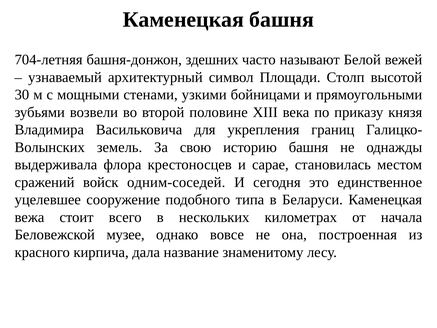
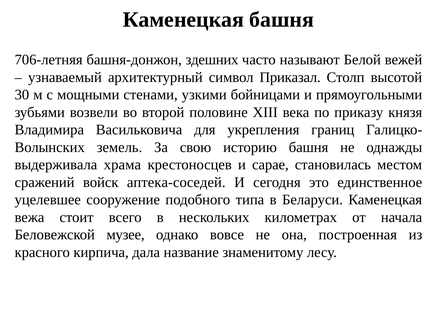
704-летняя: 704-летняя -> 706-летняя
Площади: Площади -> Приказал
флора: флора -> храма
одним-соседей: одним-соседей -> аптека-соседей
